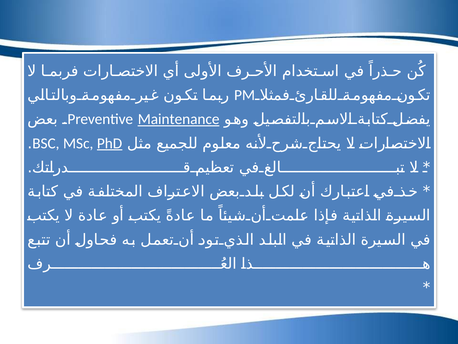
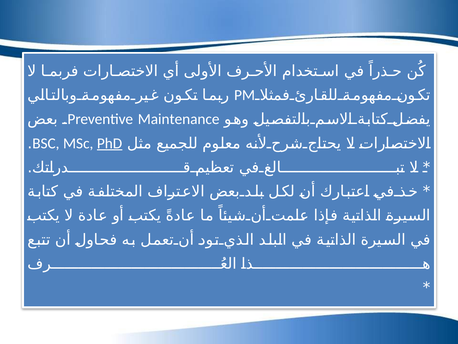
Maintenance underline: present -> none
